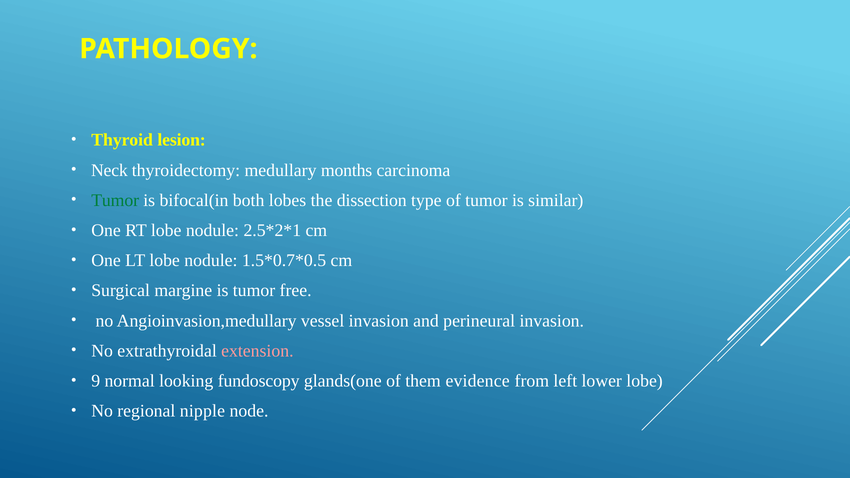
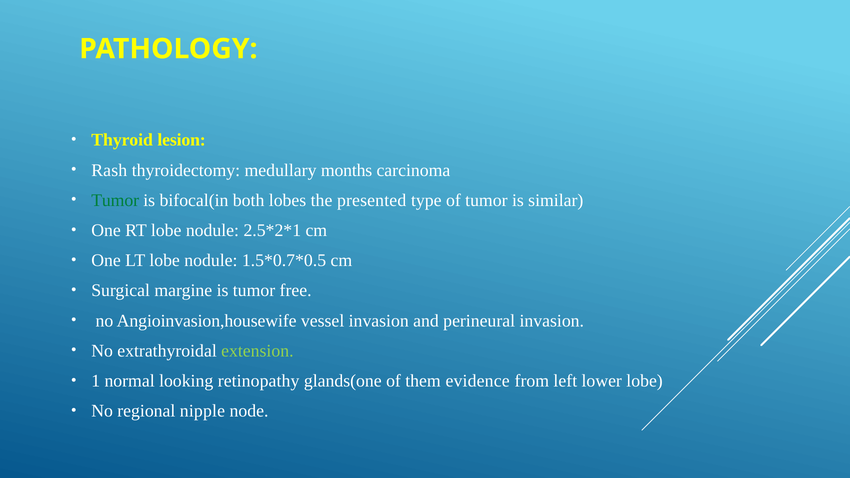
Neck: Neck -> Rash
dissection: dissection -> presented
Angioinvasion,medullary: Angioinvasion,medullary -> Angioinvasion,housewife
extension colour: pink -> light green
9: 9 -> 1
fundoscopy: fundoscopy -> retinopathy
